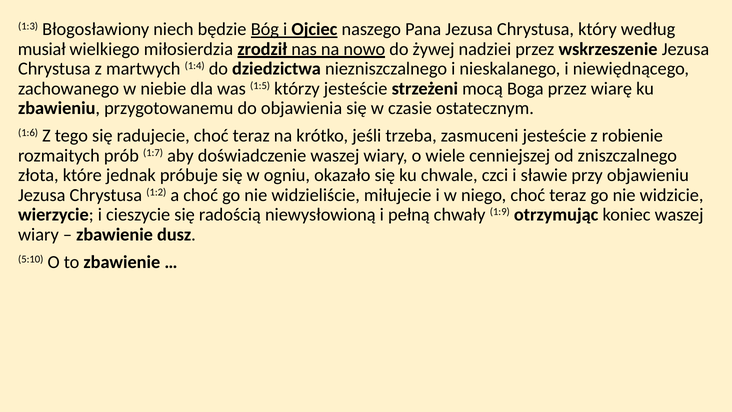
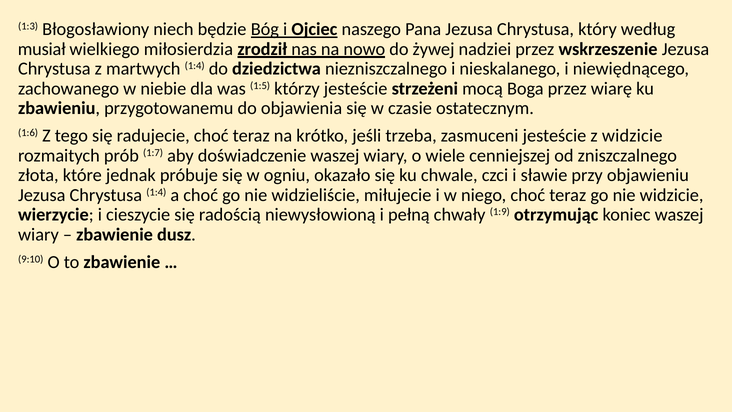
z robienie: robienie -> widzicie
Chrystusa 1:2: 1:2 -> 1:4
5:10: 5:10 -> 9:10
